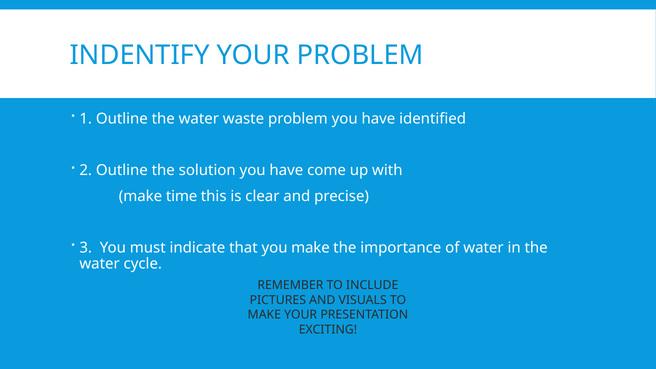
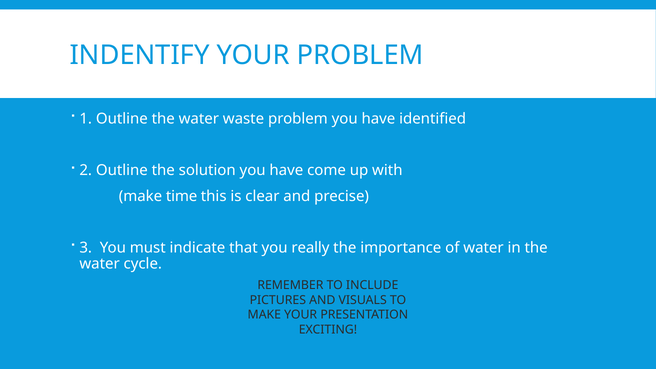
you make: make -> really
